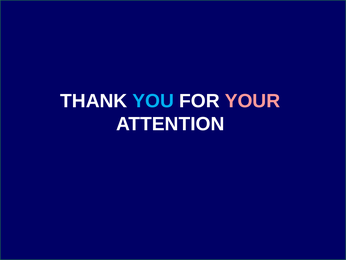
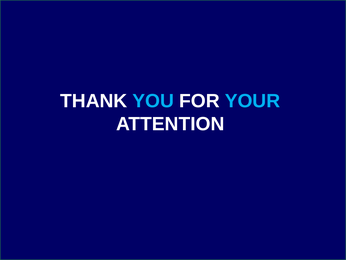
YOUR at (253, 101) colour: pink -> light blue
